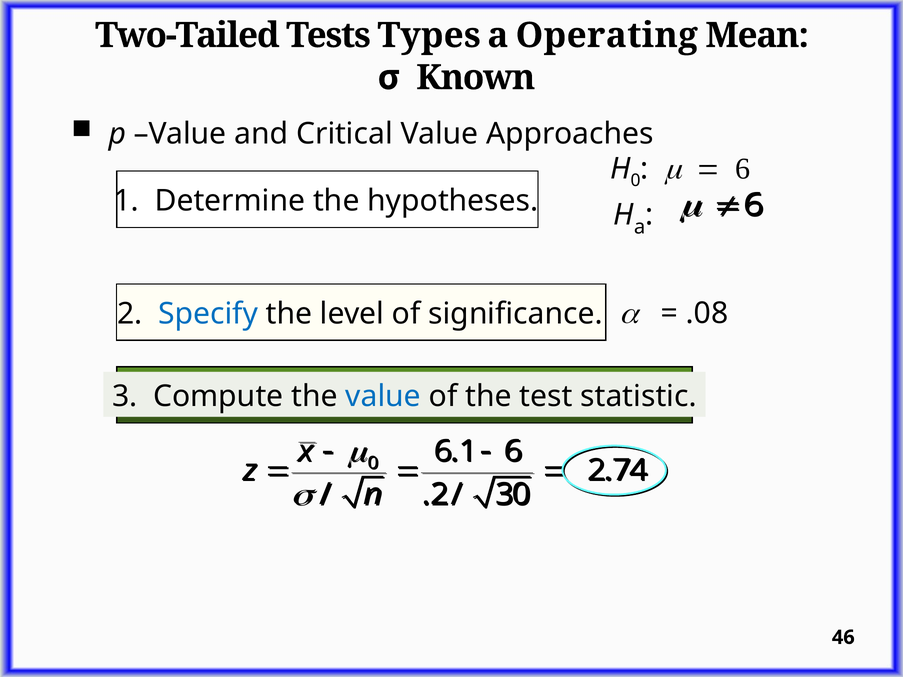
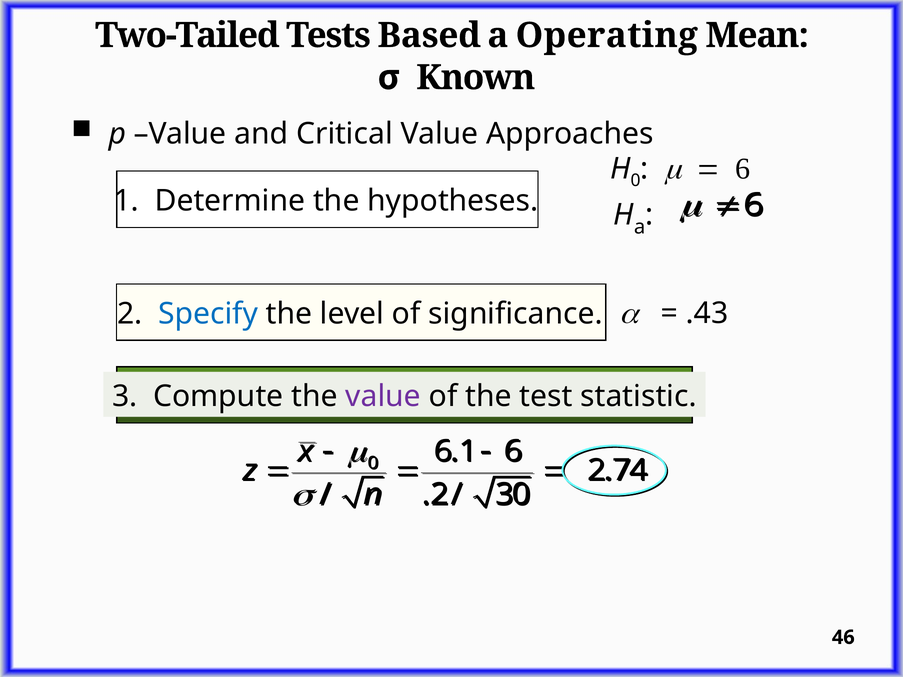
Types: Types -> Based
.08: .08 -> .43
value at (383, 397) colour: blue -> purple
